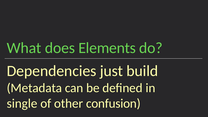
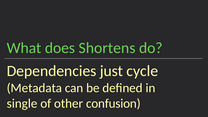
Elements: Elements -> Shortens
build: build -> cycle
